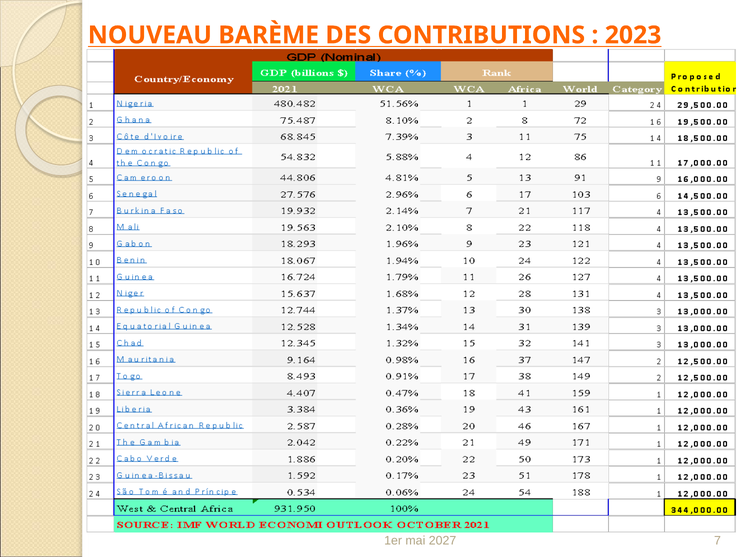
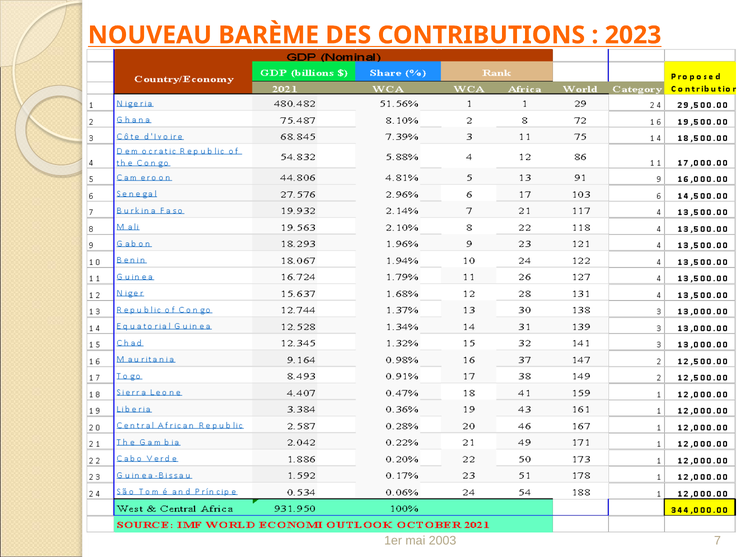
2027: 2027 -> 2003
